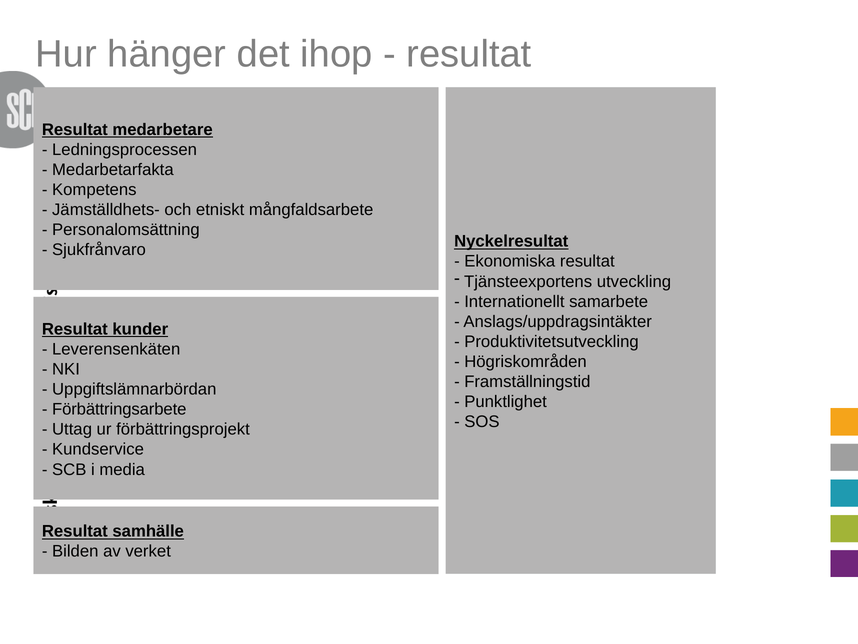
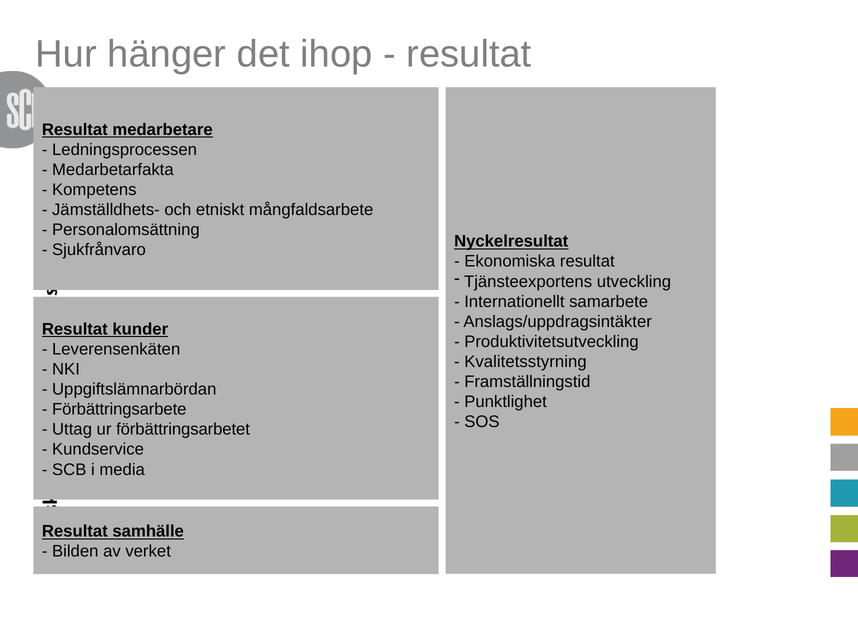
Högriskområden: Högriskområden -> Kvalitetsstyrning
förbättringsprojekt: förbättringsprojekt -> förbättringsarbetet
